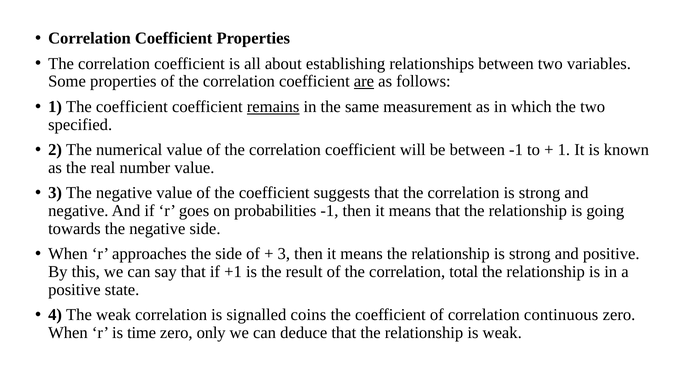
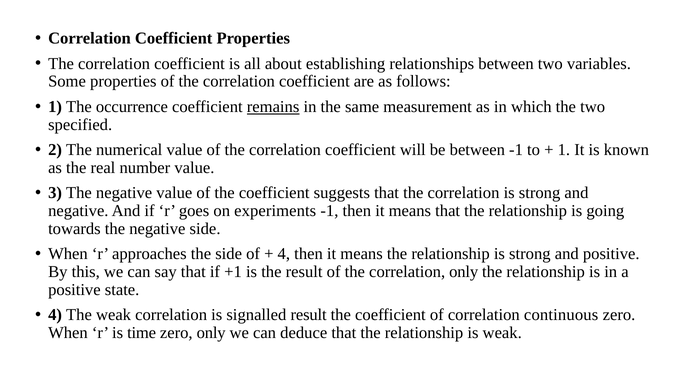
are underline: present -> none
1 The coefficient: coefficient -> occurrence
probabilities: probabilities -> experiments
3 at (284, 254): 3 -> 4
correlation total: total -> only
signalled coins: coins -> result
